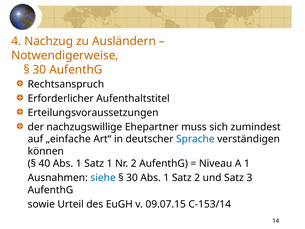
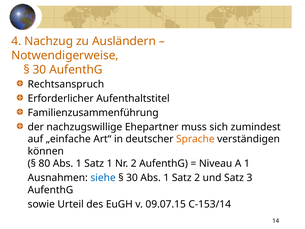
Erteilungsvoraussetzungen: Erteilungsvoraussetzungen -> Familienzusammenführung
Sprache colour: blue -> orange
40: 40 -> 80
